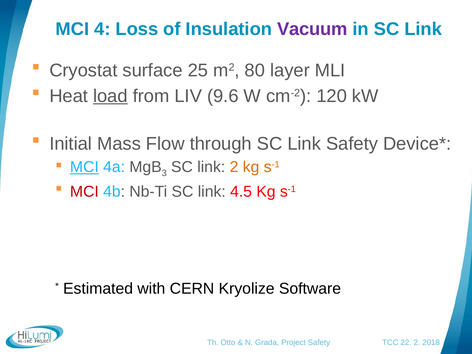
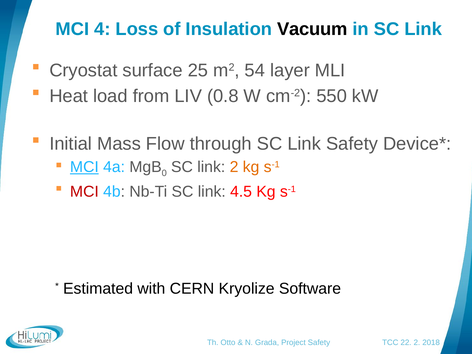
Vacuum colour: purple -> black
80: 80 -> 54
load underline: present -> none
9.6: 9.6 -> 0.8
120: 120 -> 550
3: 3 -> 0
